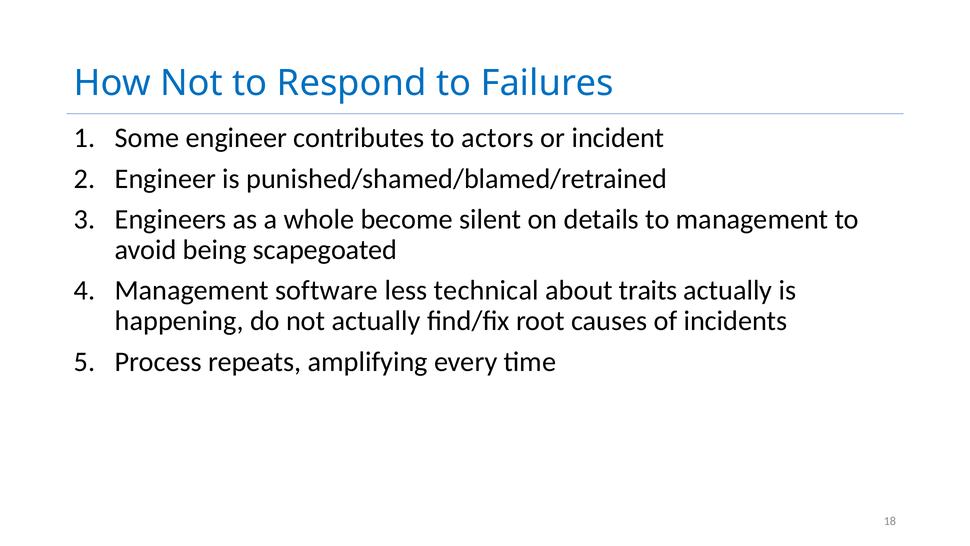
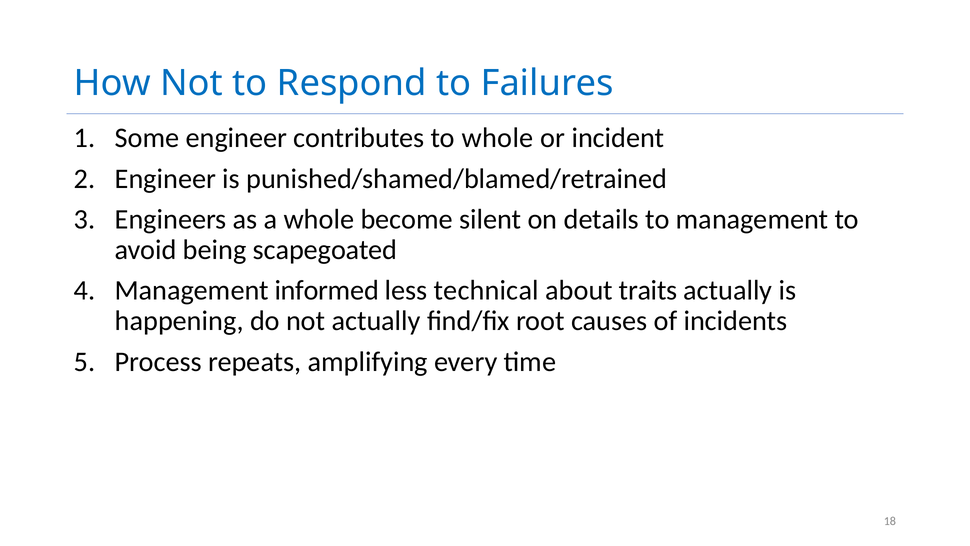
to actors: actors -> whole
software: software -> informed
